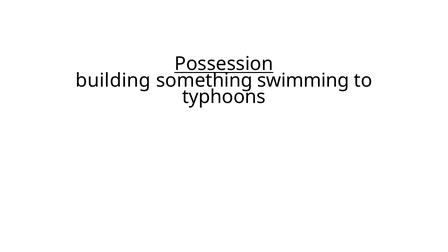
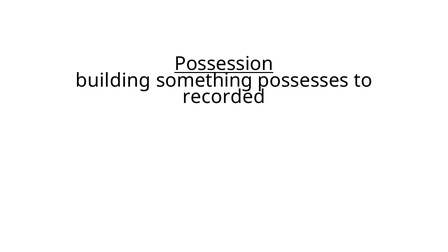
swimming: swimming -> possesses
typhoons: typhoons -> recorded
